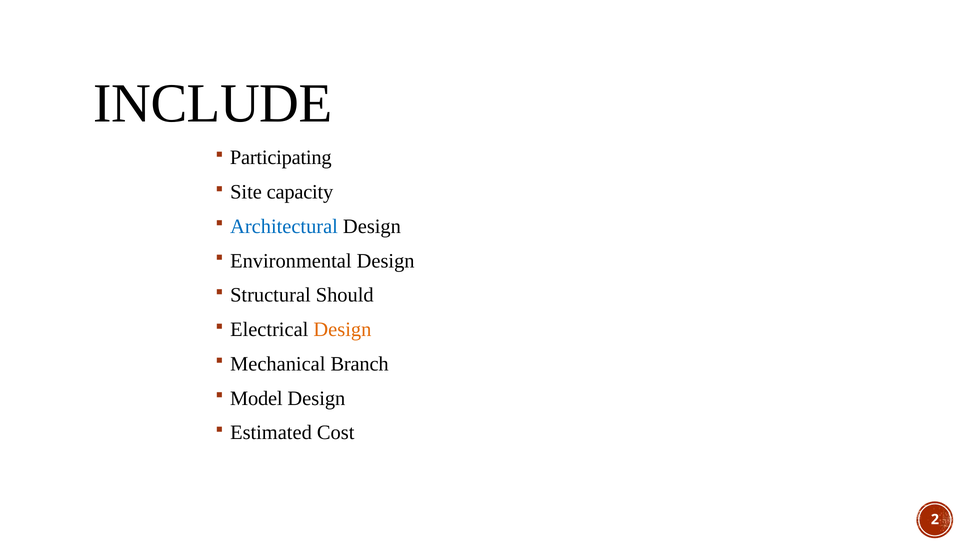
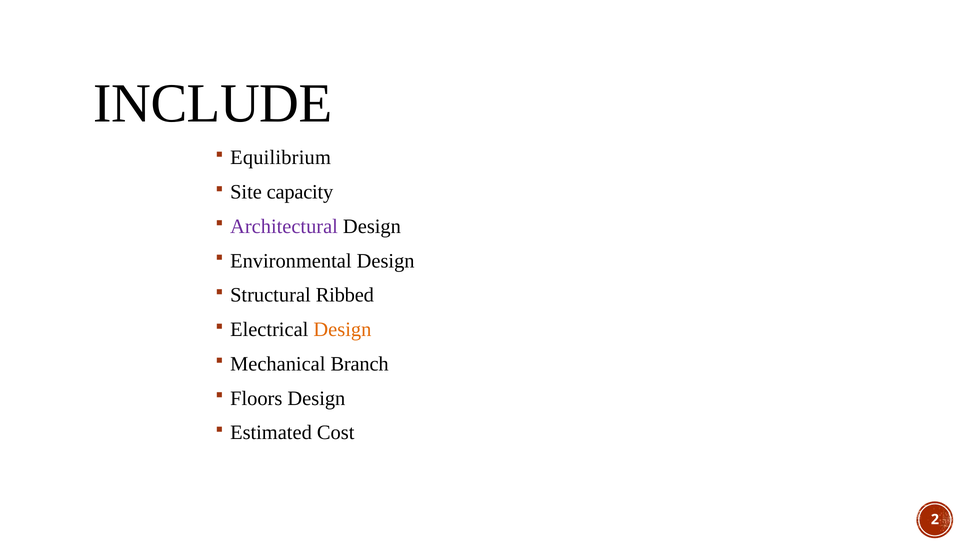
Participating: Participating -> Equilibrium
Architectural colour: blue -> purple
Should: Should -> Ribbed
Model: Model -> Floors
